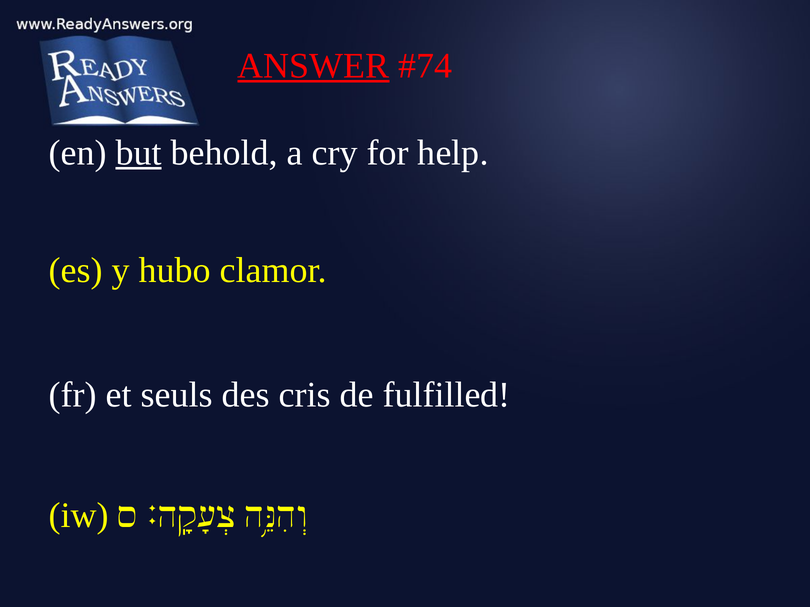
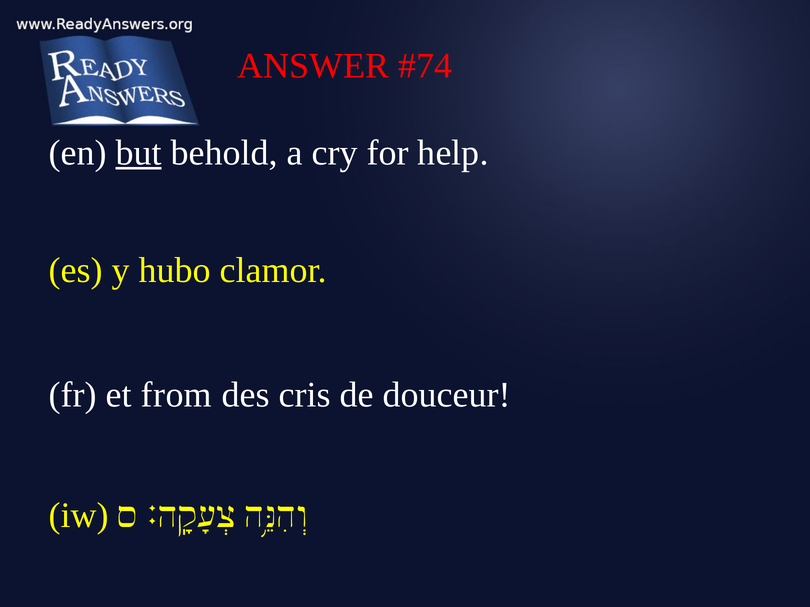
ANSWER underline: present -> none
seuls: seuls -> from
fulfilled: fulfilled -> douceur
